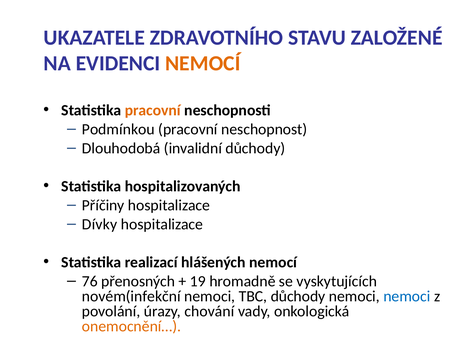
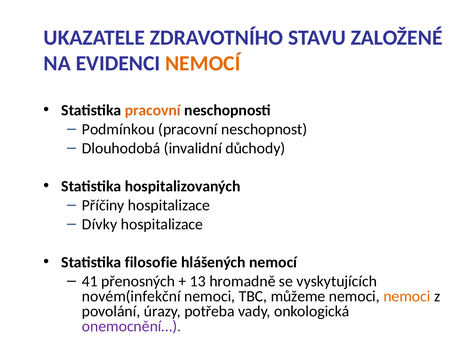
realizací: realizací -> filosofie
76: 76 -> 41
19: 19 -> 13
TBC důchody: důchody -> můžeme
nemoci at (407, 296) colour: blue -> orange
chování: chování -> potřeba
onemocnění… colour: orange -> purple
